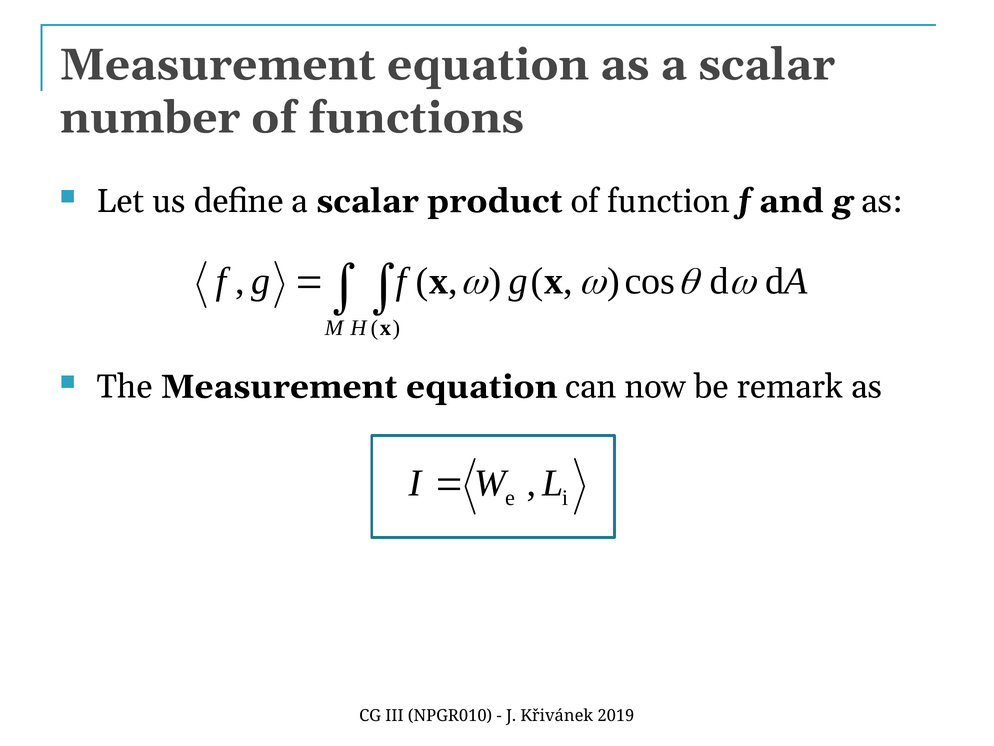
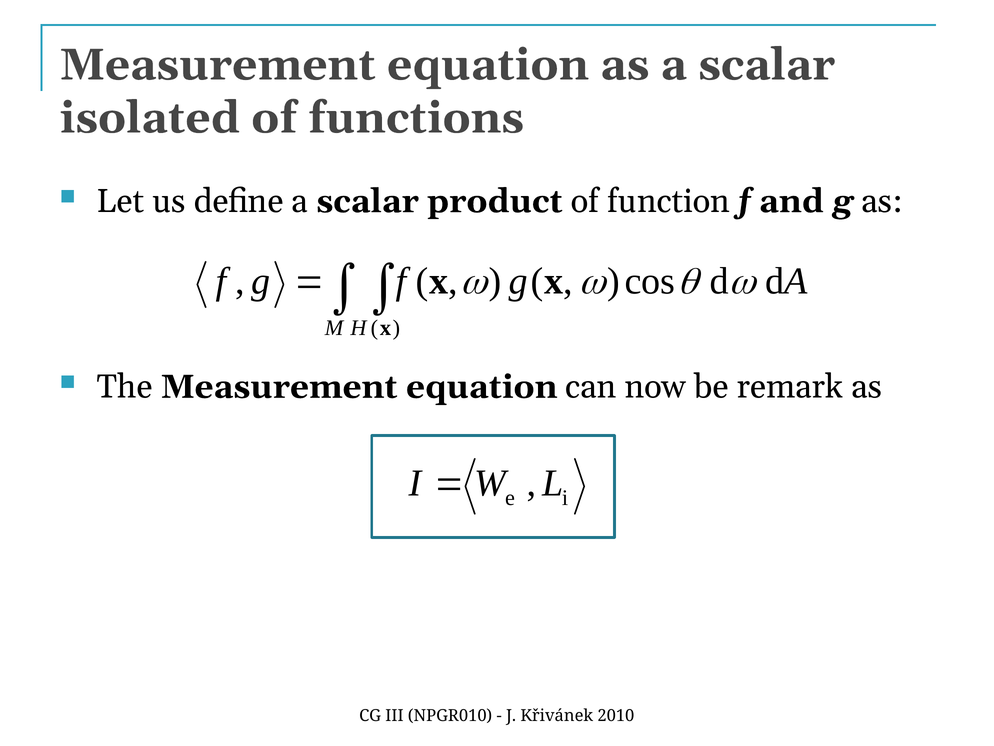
number: number -> isolated
2019: 2019 -> 2010
